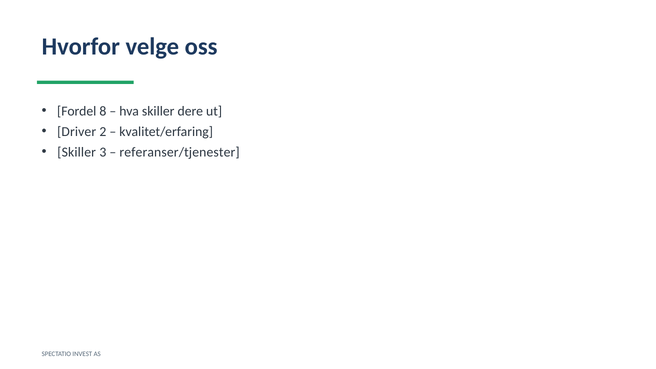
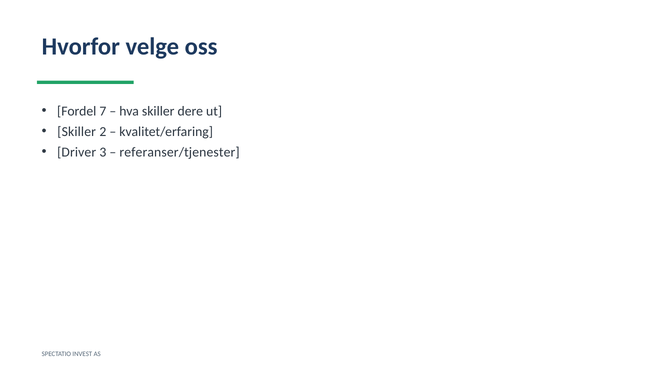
8: 8 -> 7
Driver at (77, 132): Driver -> Skiller
Skiller at (77, 152): Skiller -> Driver
